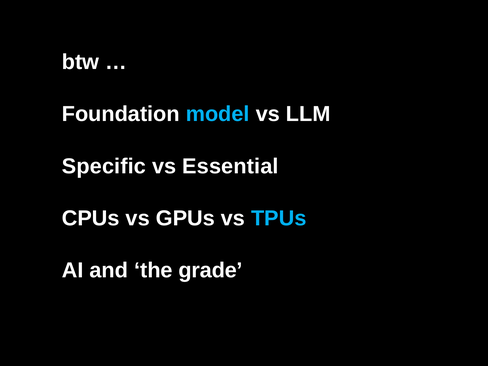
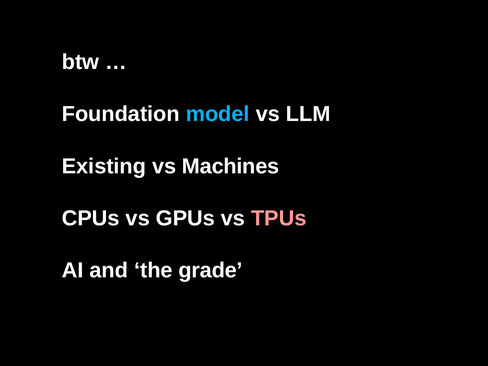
Specific: Specific -> Existing
Essential: Essential -> Machines
TPUs colour: light blue -> pink
